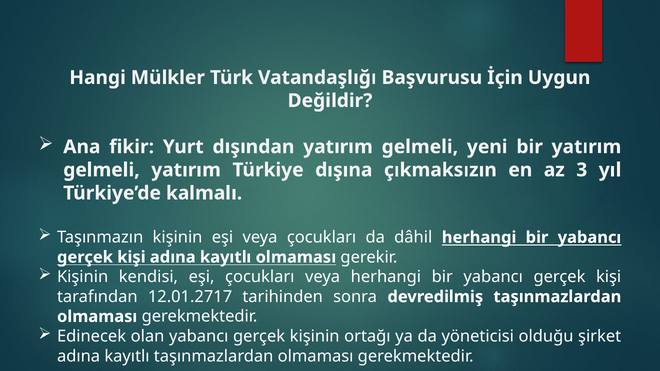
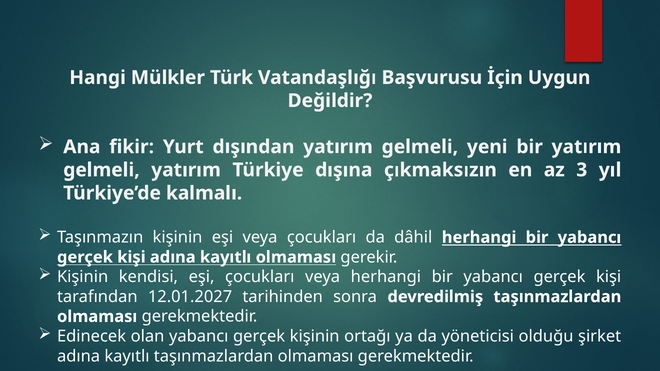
12.01.2717: 12.01.2717 -> 12.01.2027
